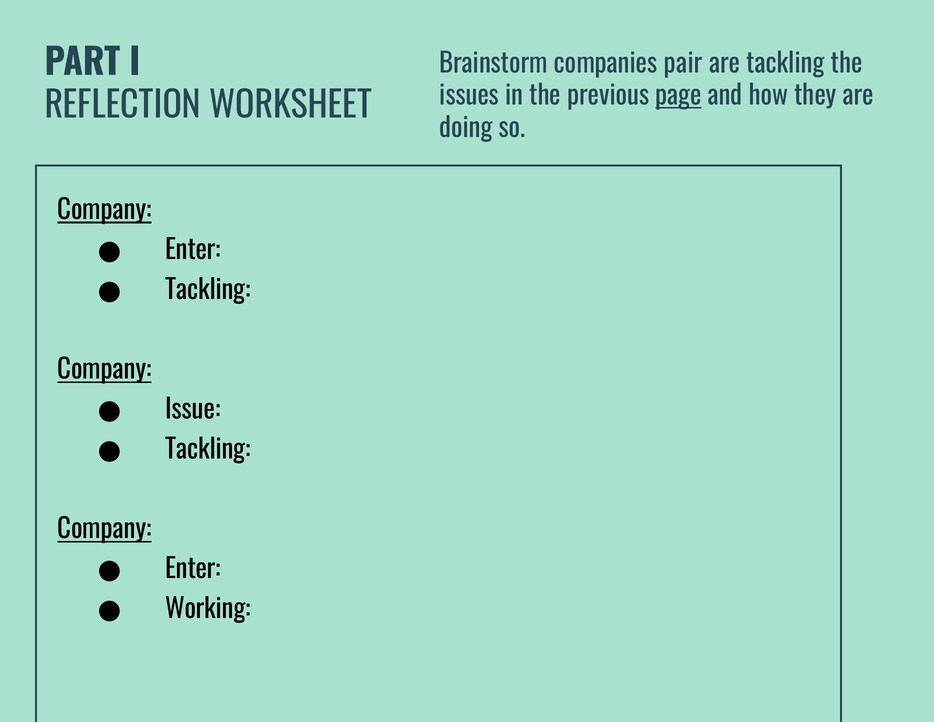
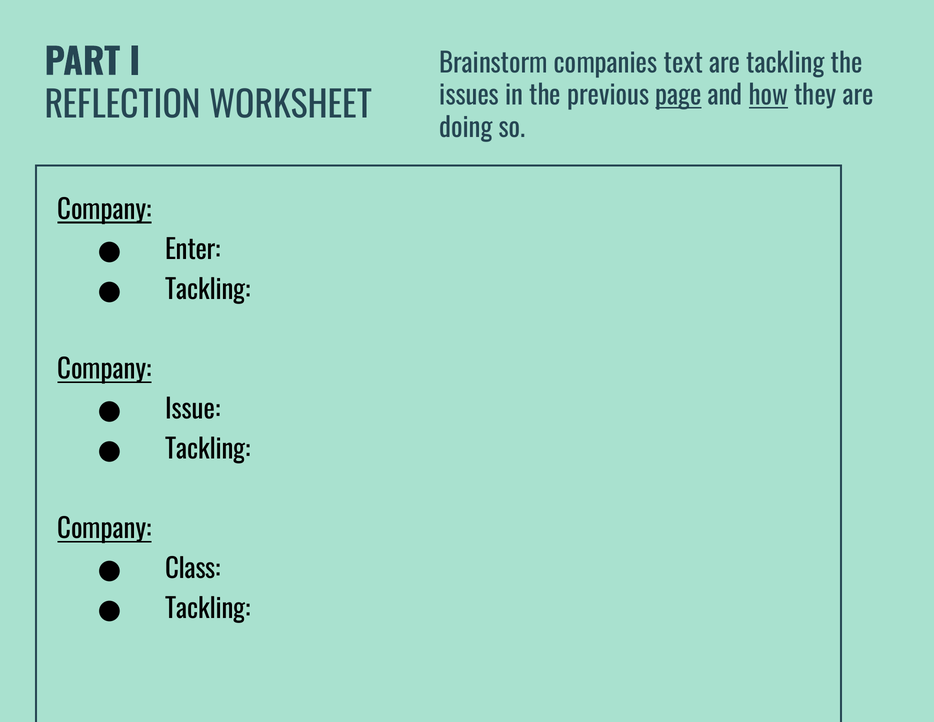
pair: pair -> text
how underline: none -> present
Enter at (193, 570): Enter -> Class
Working at (208, 609): Working -> Tackling
